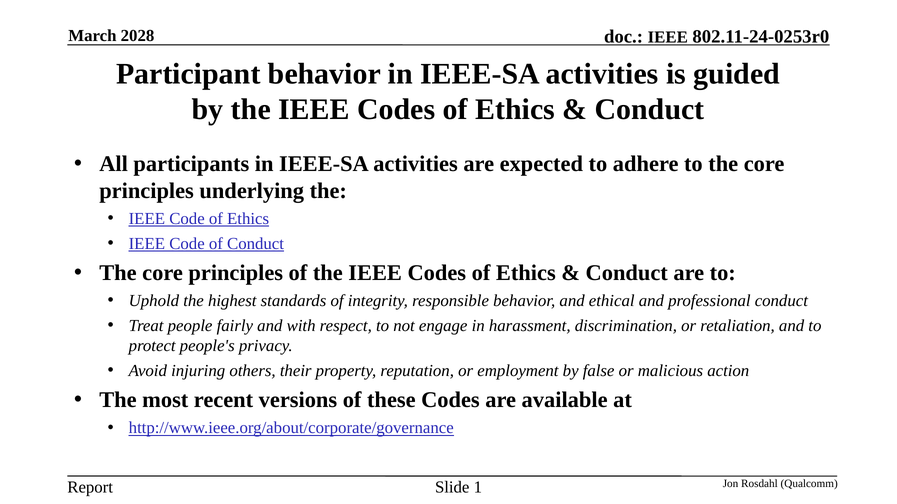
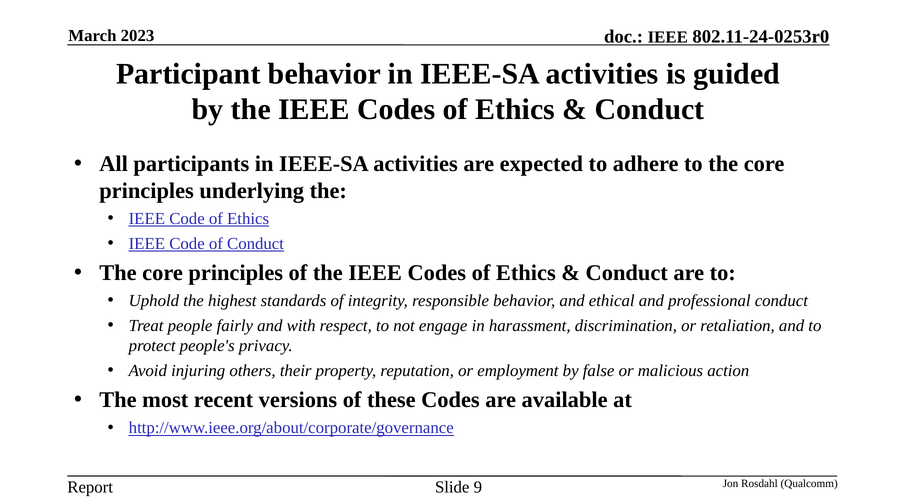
2028: 2028 -> 2023
1: 1 -> 9
